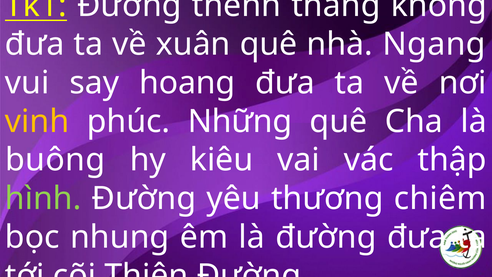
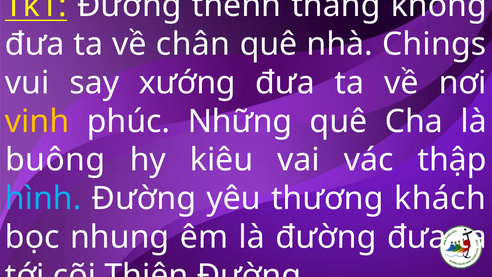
xuân: xuân -> chân
Ngang: Ngang -> Chings
hoang: hoang -> xướng
hình colour: light green -> light blue
chiêm: chiêm -> khách
